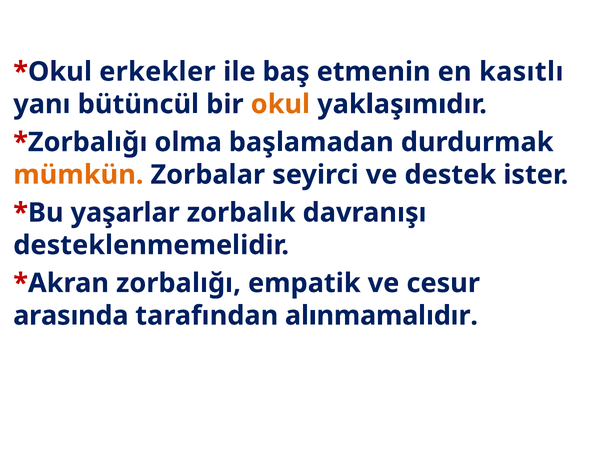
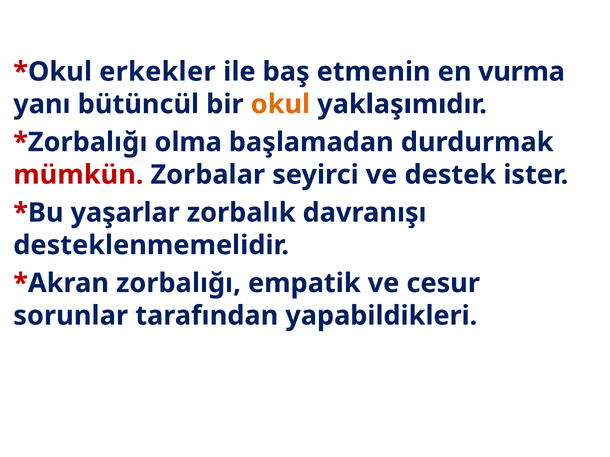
kasıtlı: kasıtlı -> vurma
mümkün colour: orange -> red
arasında: arasında -> sorunlar
alınmamalıdır: alınmamalıdır -> yapabildikleri
